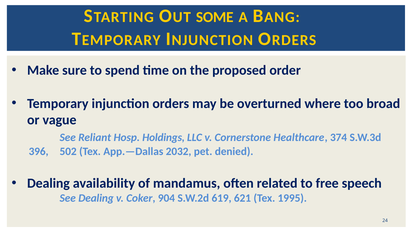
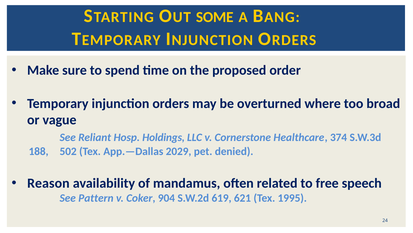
396: 396 -> 188
2032: 2032 -> 2029
Dealing at (48, 183): Dealing -> Reason
See Dealing: Dealing -> Pattern
